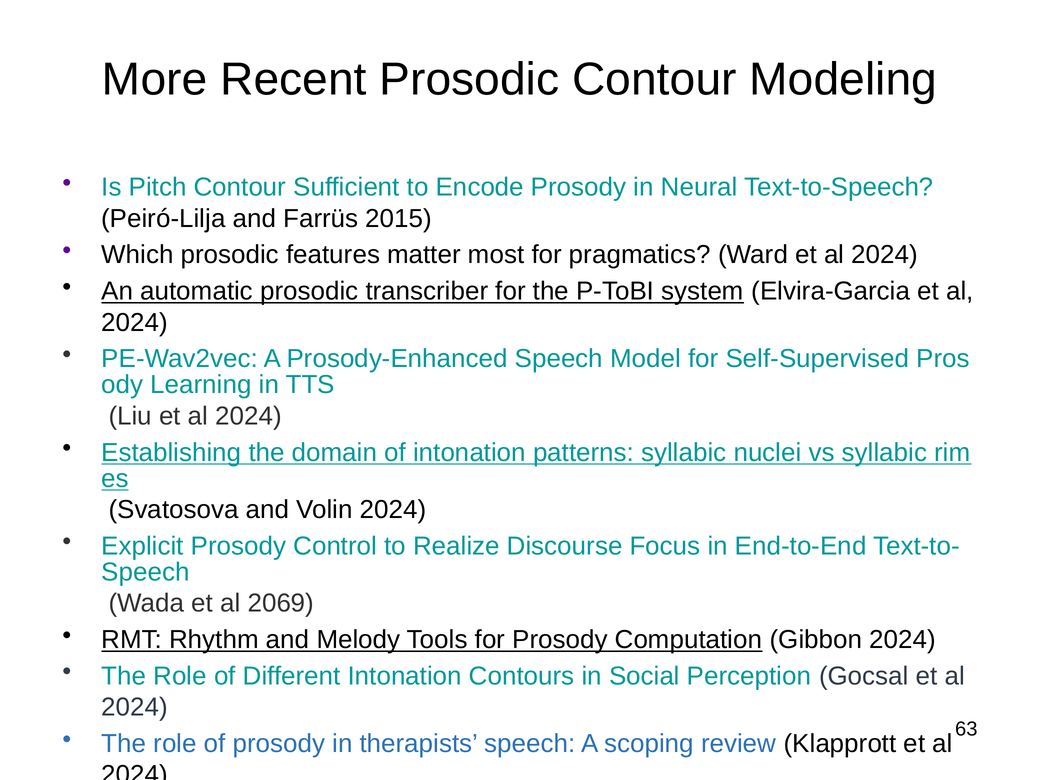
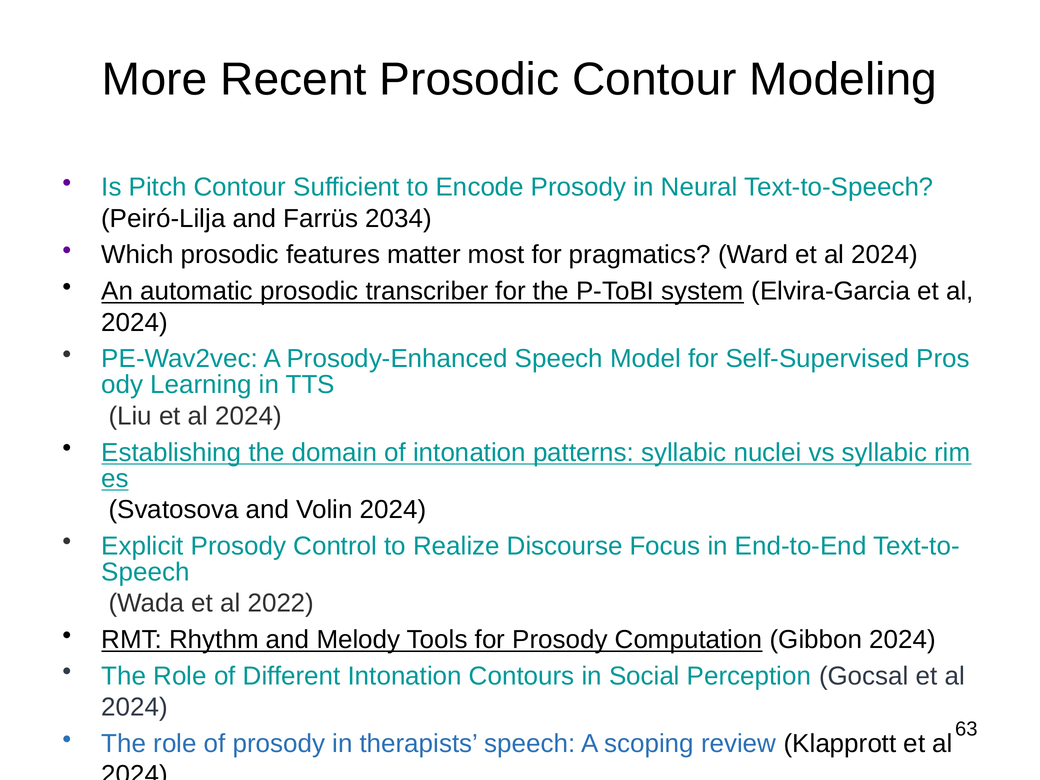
2015: 2015 -> 2034
2069: 2069 -> 2022
